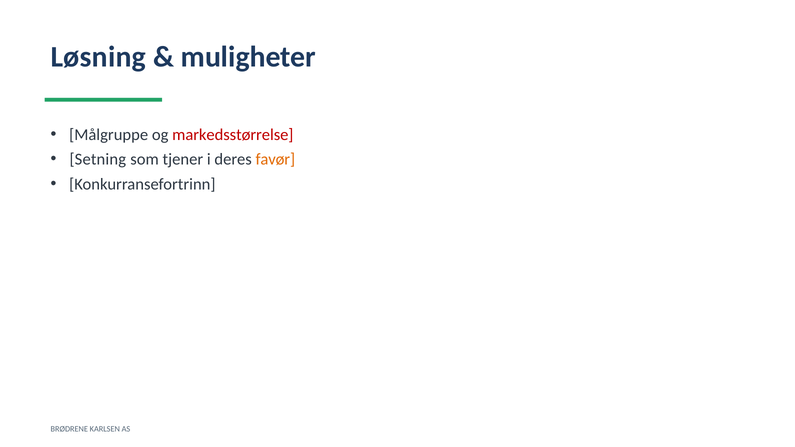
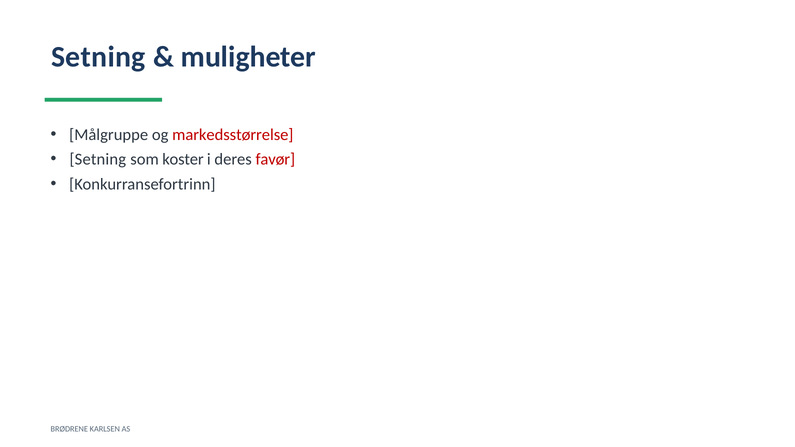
Løsning at (98, 57): Løsning -> Setning
tjener: tjener -> koster
favør colour: orange -> red
